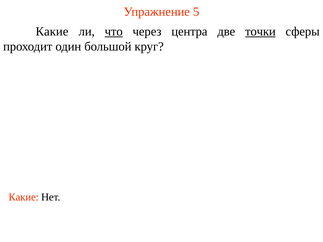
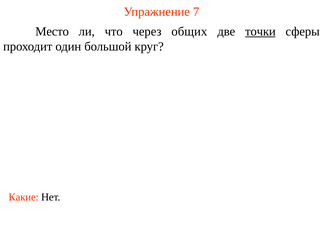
5: 5 -> 7
Какие at (52, 32): Какие -> Место
что underline: present -> none
центра: центра -> общих
